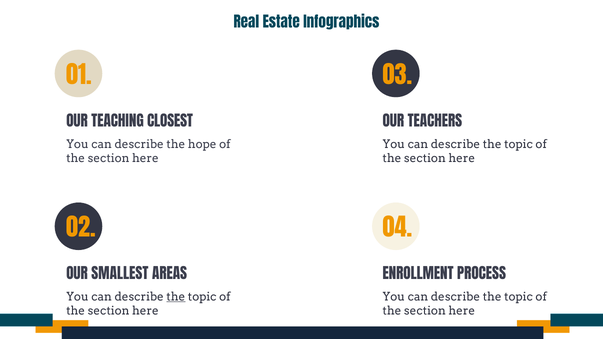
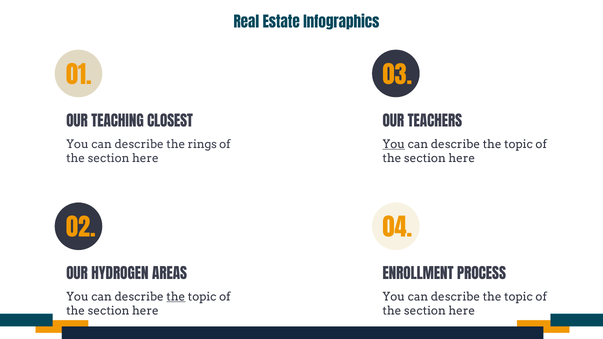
hope: hope -> rings
You at (394, 144) underline: none -> present
SMALLEST: SMALLEST -> HYDROGEN
